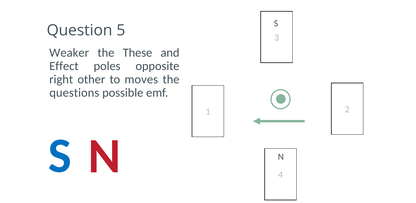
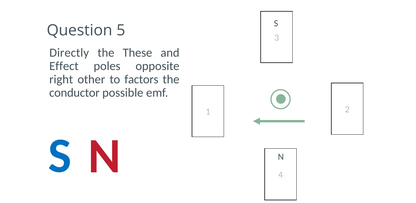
Weaker: Weaker -> Directly
moves: moves -> factors
questions: questions -> conductor
